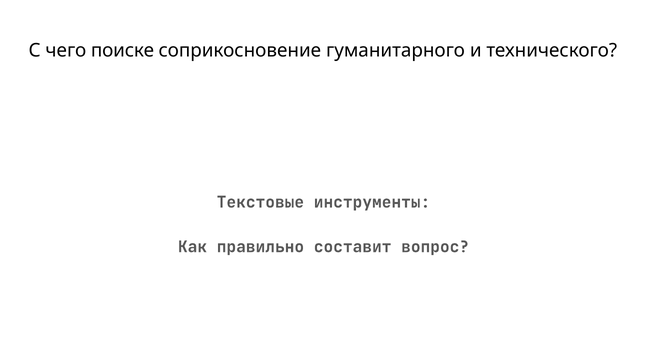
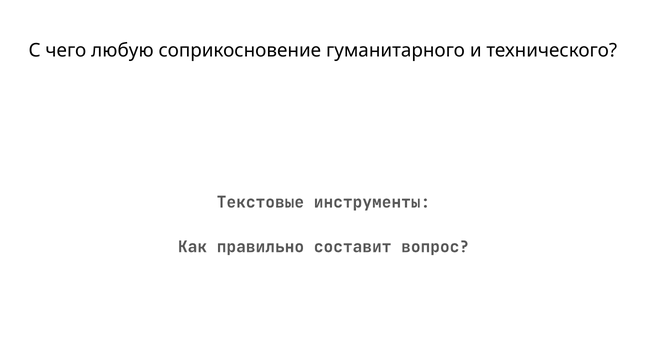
поиске: поиске -> любую
